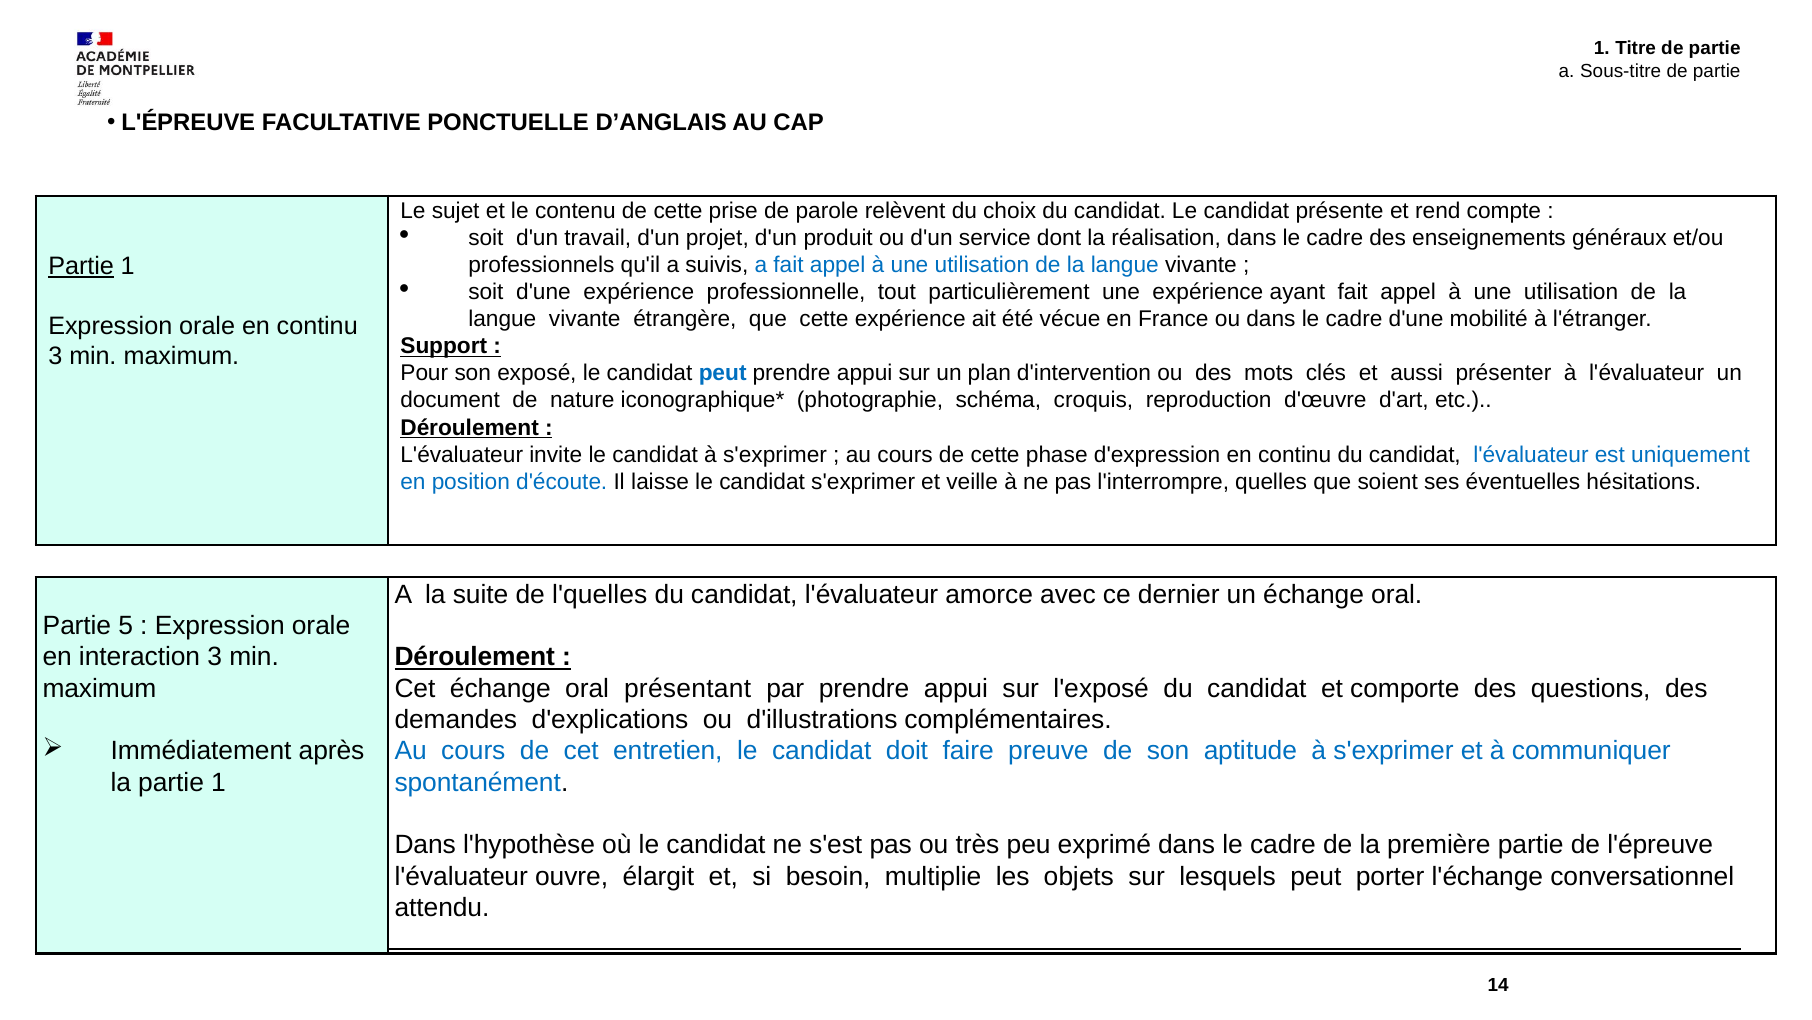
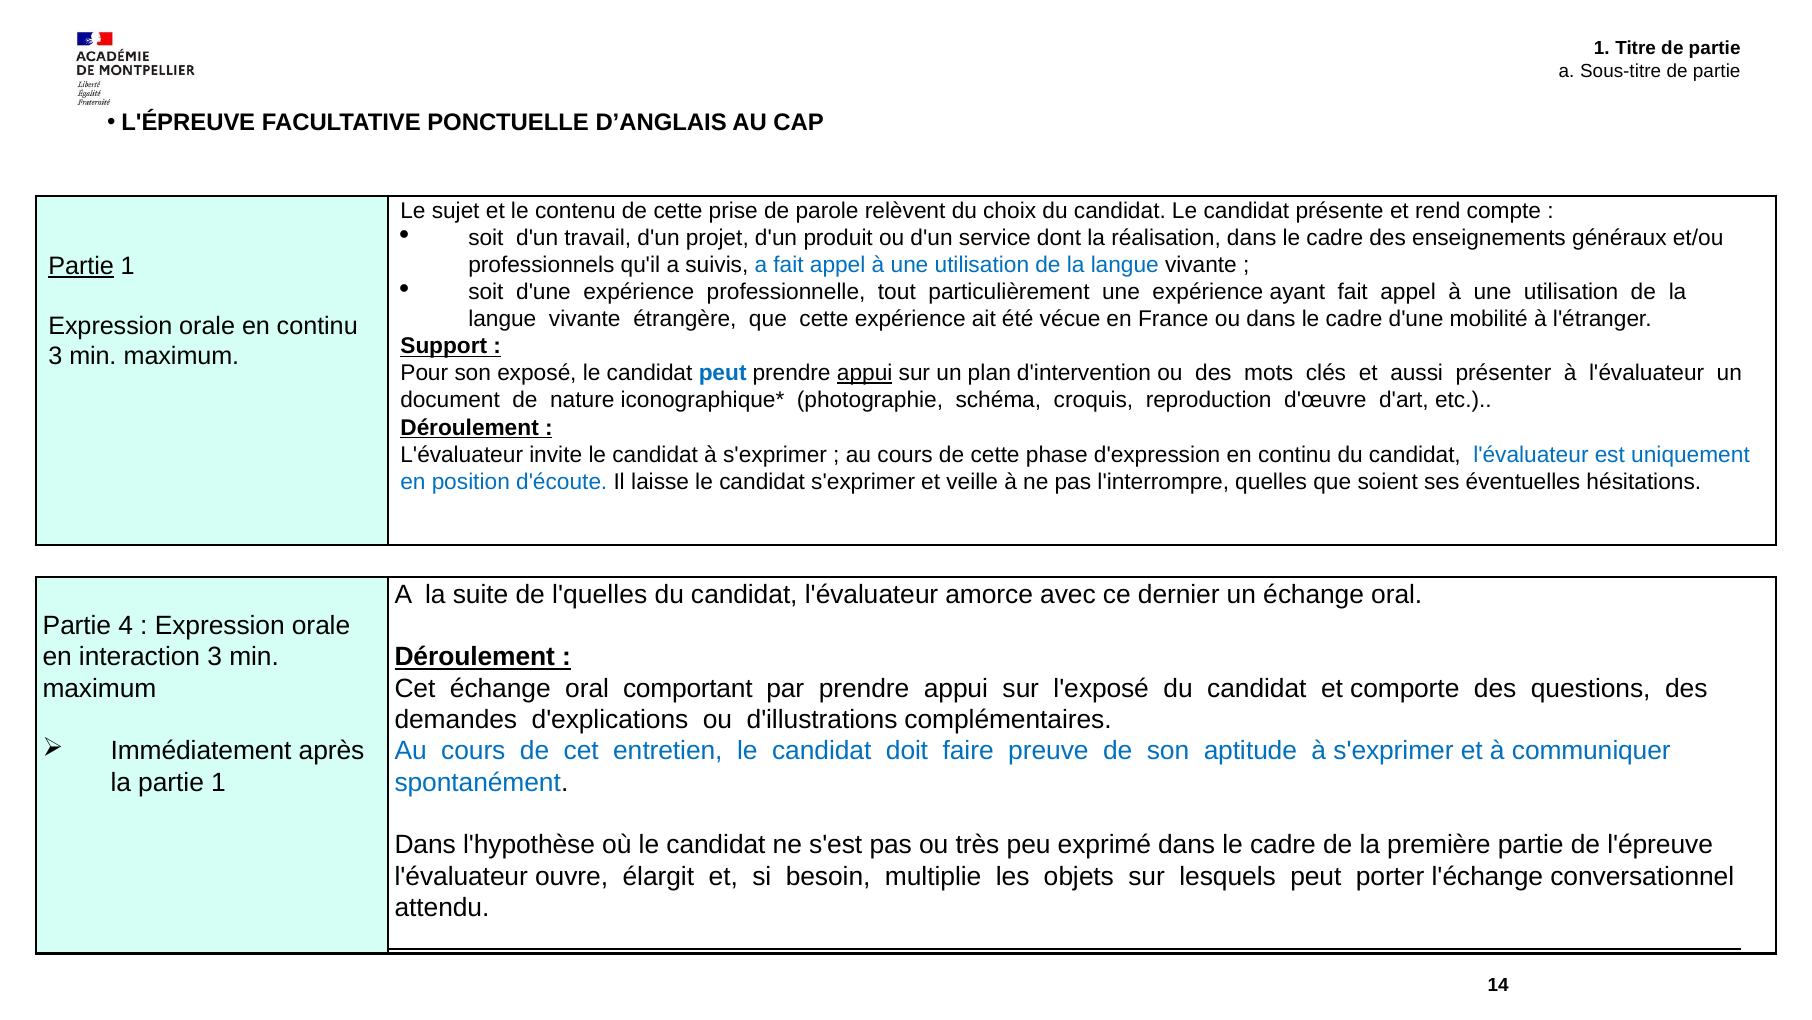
appui at (865, 373) underline: none -> present
5: 5 -> 4
présentant: présentant -> comportant
